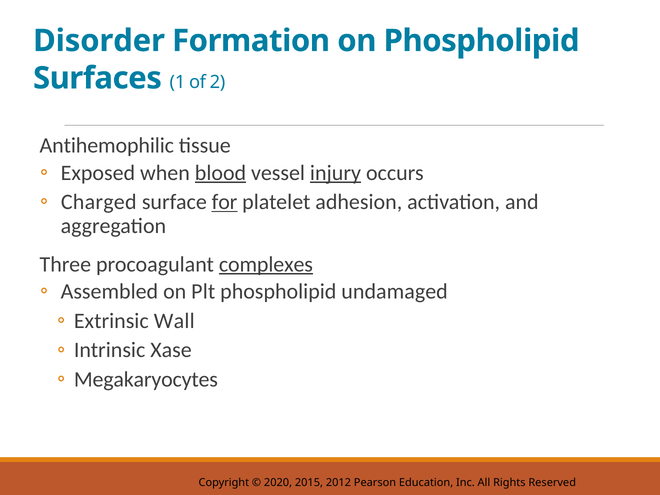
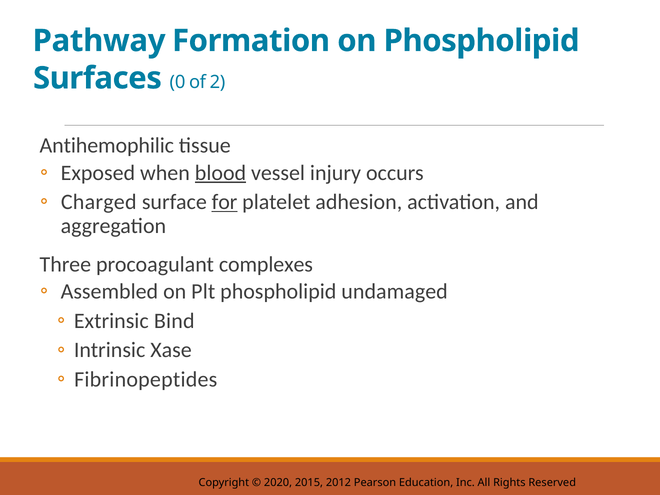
Disorder: Disorder -> Pathway
1: 1 -> 0
injury underline: present -> none
complexes underline: present -> none
Wall: Wall -> Bind
Megakaryocytes: Megakaryocytes -> Fibrinopeptides
